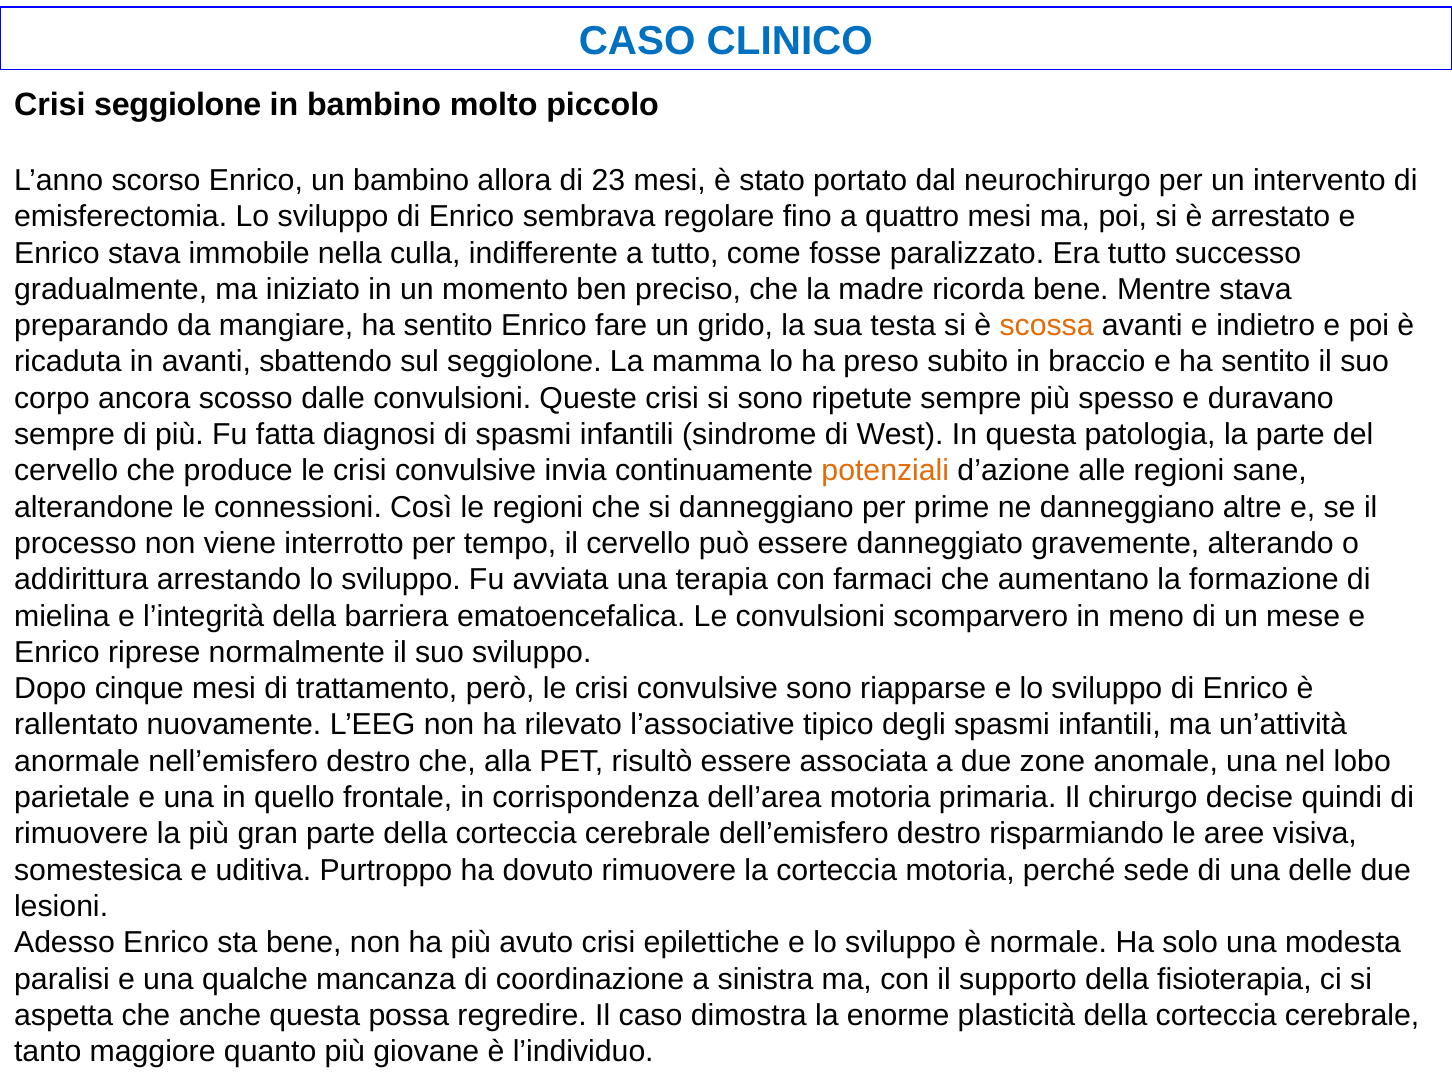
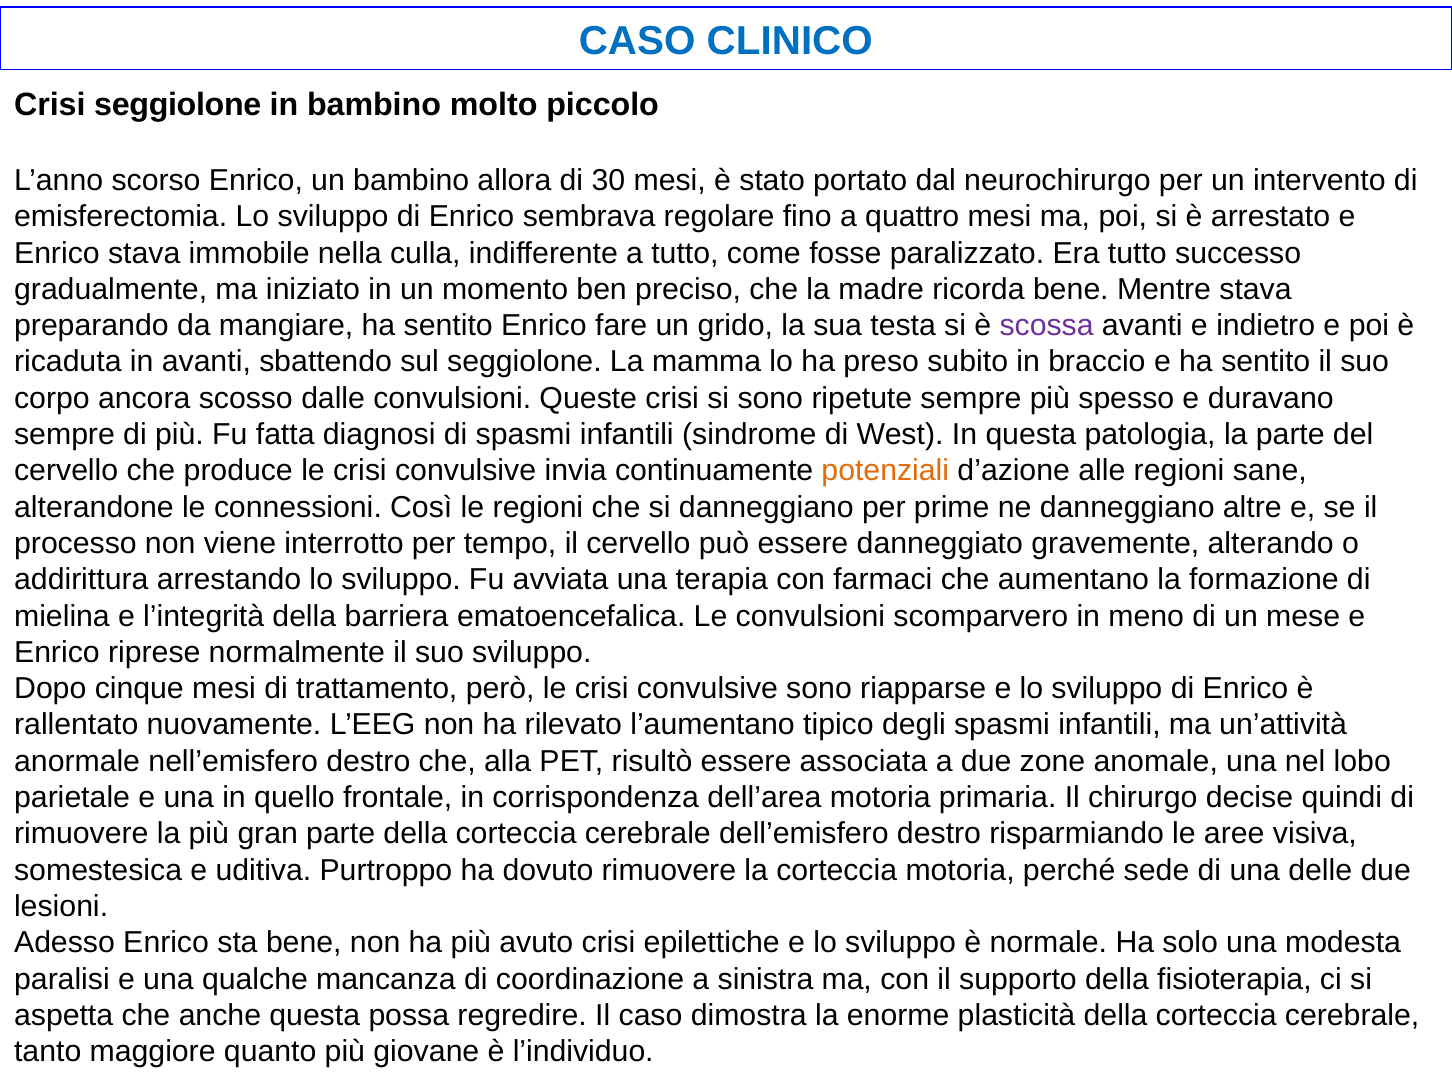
23: 23 -> 30
scossa colour: orange -> purple
l’associative: l’associative -> l’aumentano
